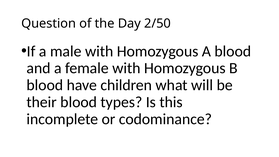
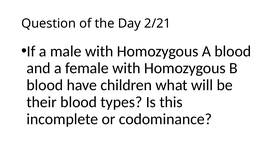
2/50: 2/50 -> 2/21
